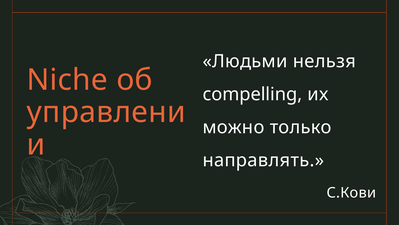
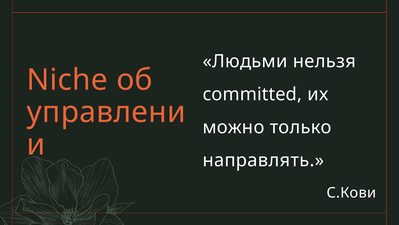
compelling: compelling -> committed
